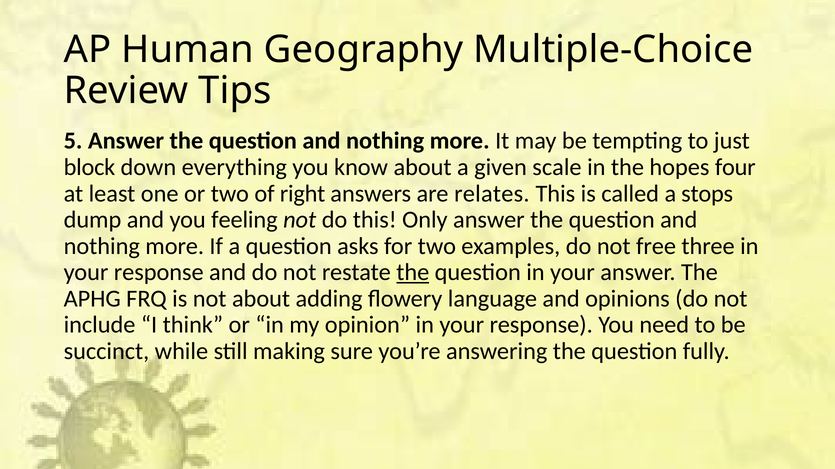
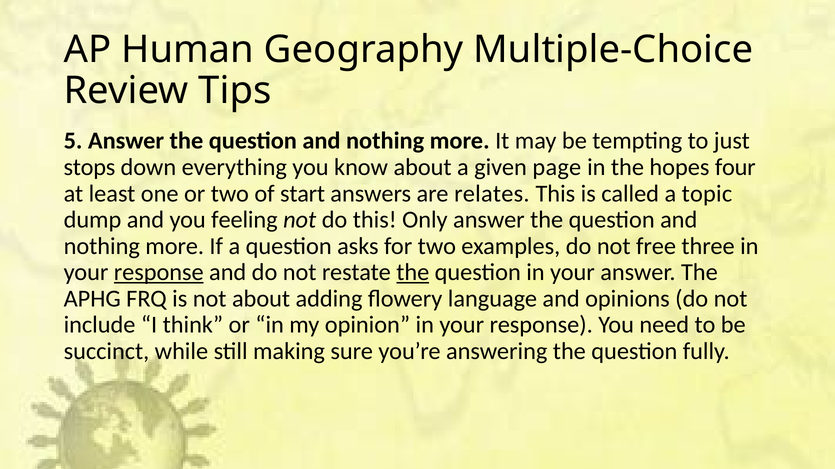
block: block -> stops
scale: scale -> page
right: right -> start
stops: stops -> topic
response at (159, 273) underline: none -> present
